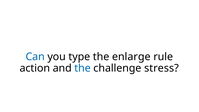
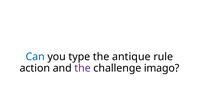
enlarge: enlarge -> antique
the at (83, 68) colour: blue -> purple
stress: stress -> imago
